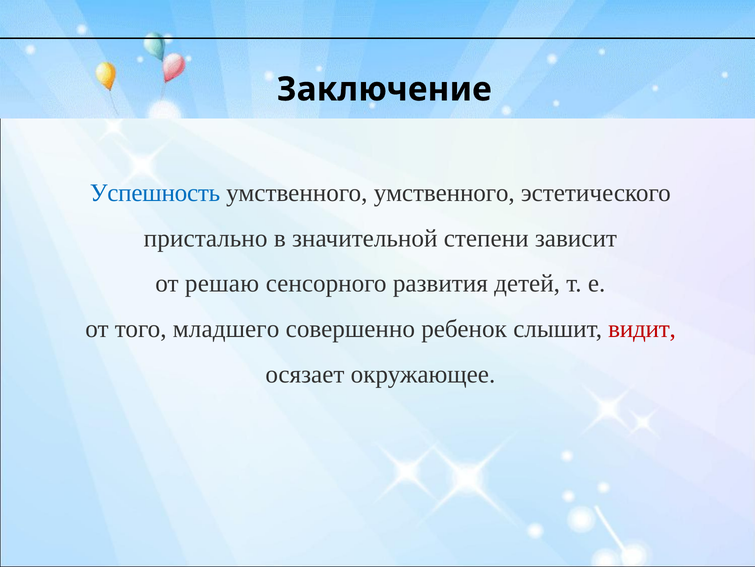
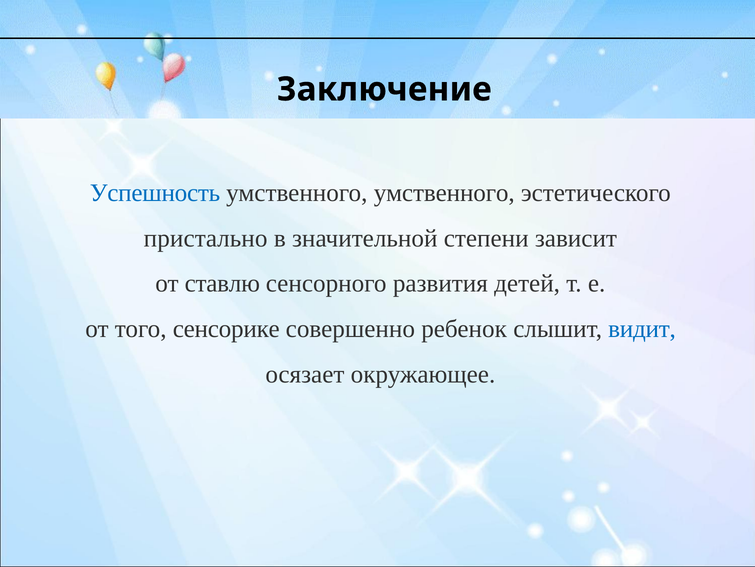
решаю: решаю -> ставлю
младшего: младшего -> сенсорике
видит colour: red -> blue
